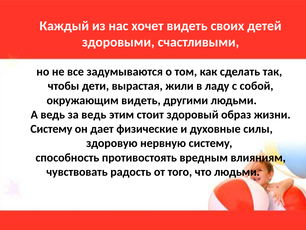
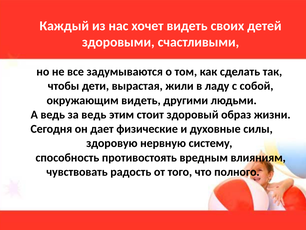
Систему at (51, 129): Систему -> Сегодня
что людьми: людьми -> полного
